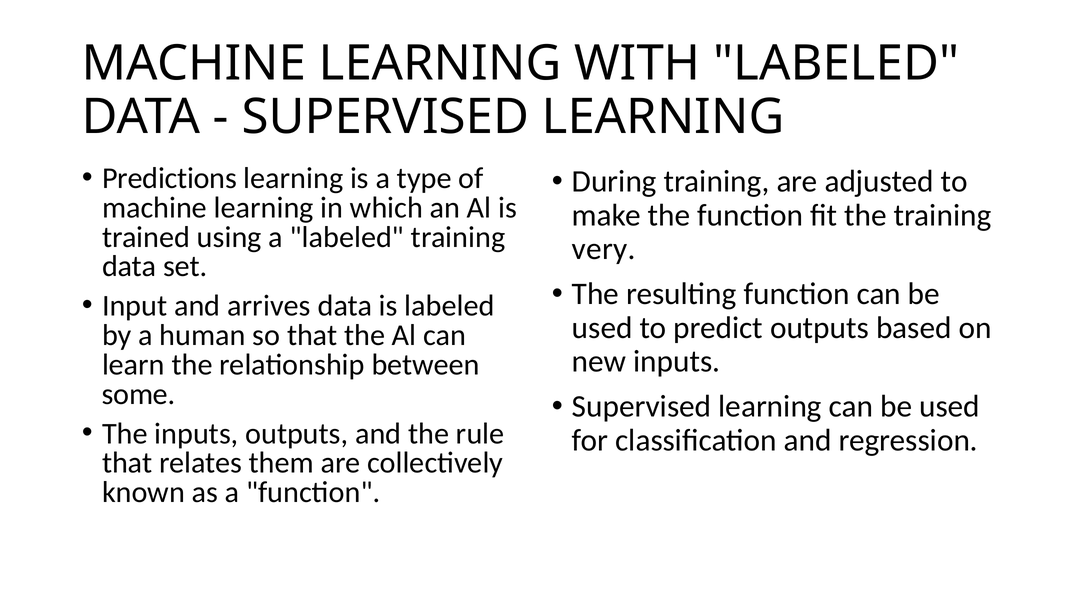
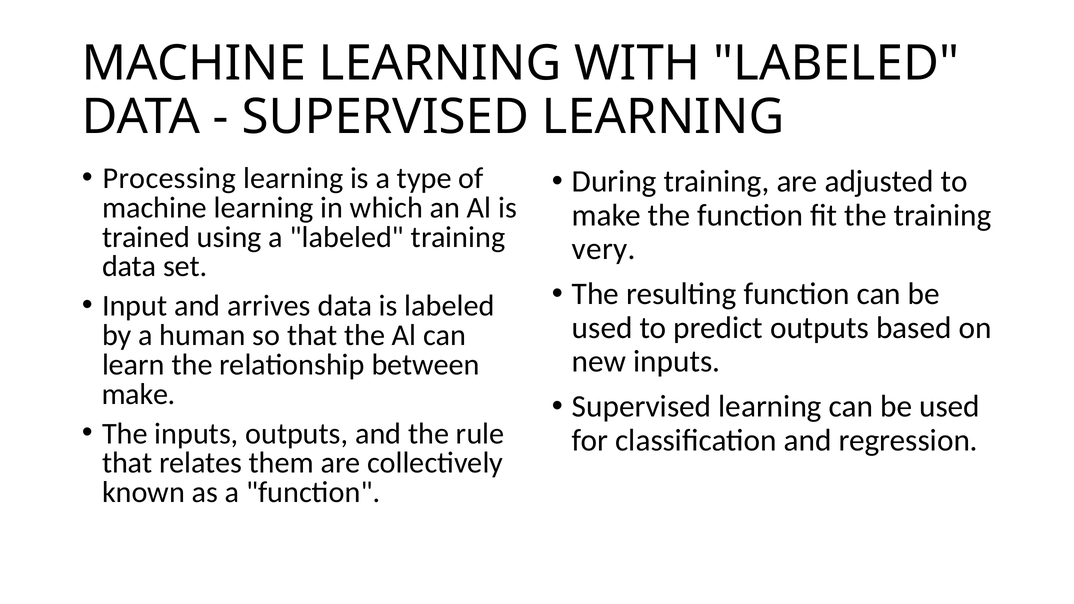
Predictions: Predictions -> Processing
some at (139, 394): some -> make
